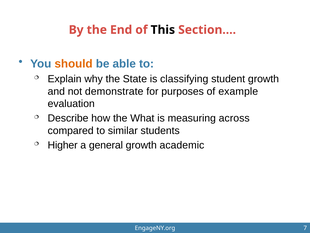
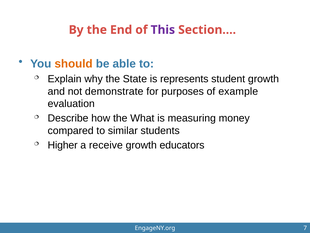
This colour: black -> purple
classifying: classifying -> represents
across: across -> money
general: general -> receive
academic: academic -> educators
